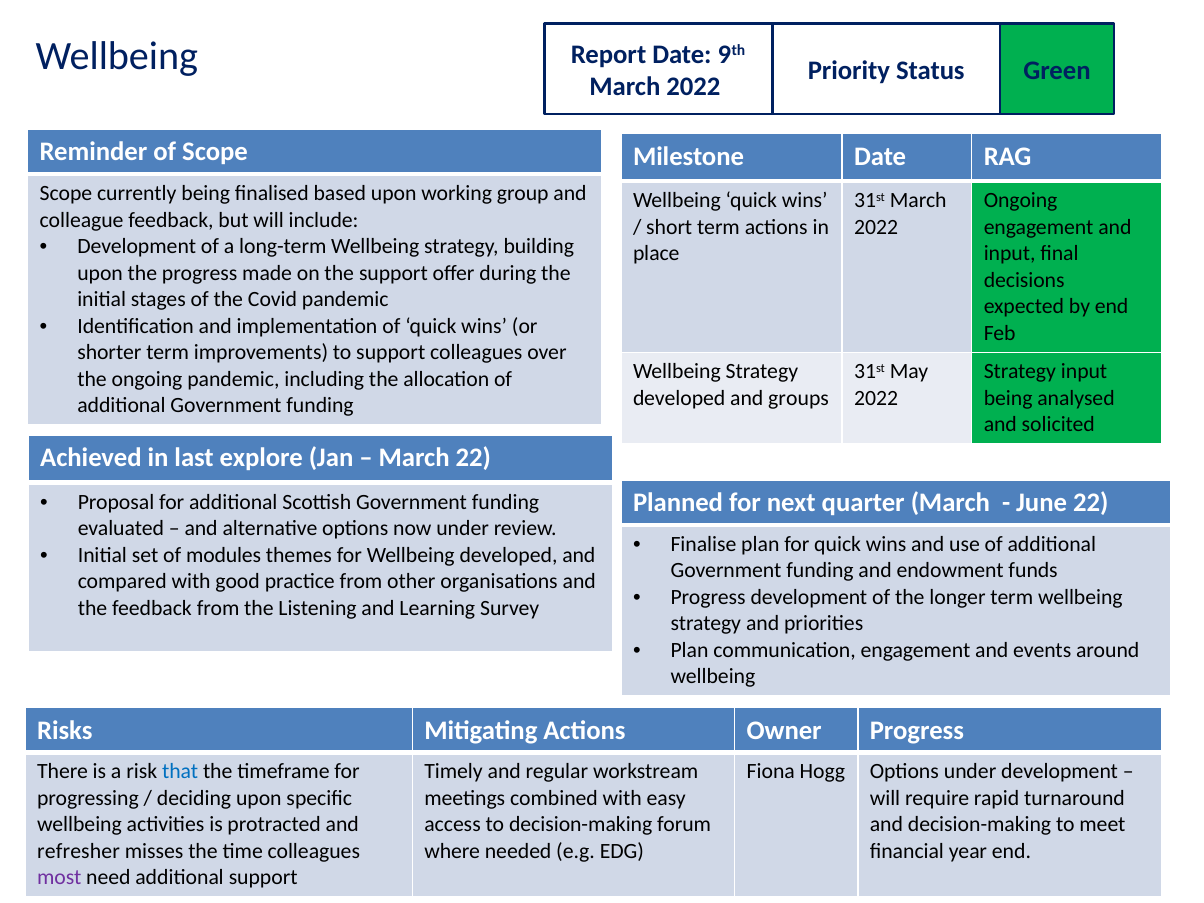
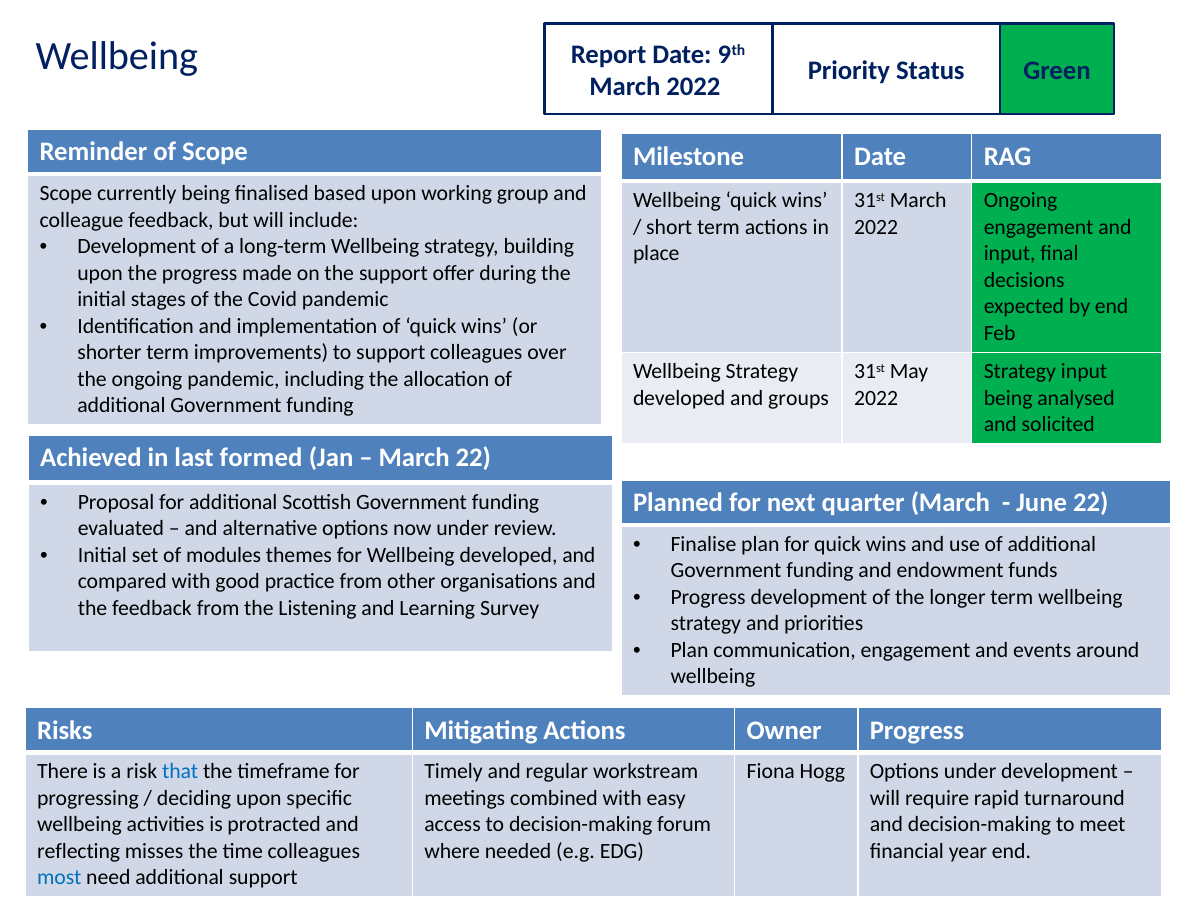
explore: explore -> formed
refresher: refresher -> reflecting
most colour: purple -> blue
